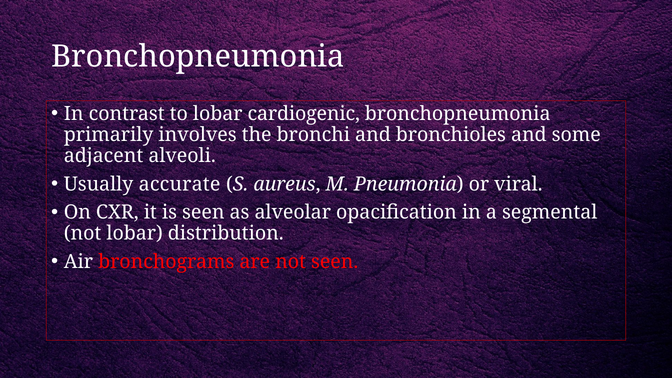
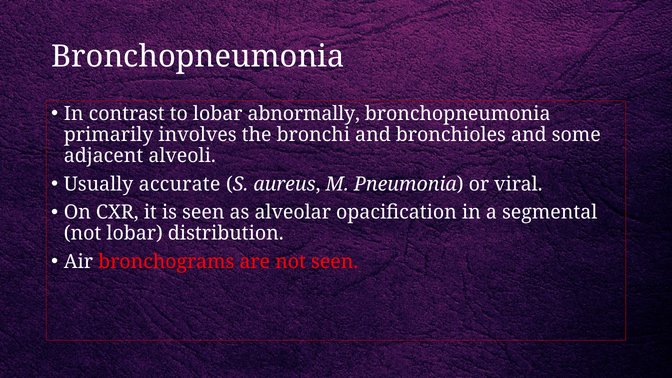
cardiogenic: cardiogenic -> abnormally
